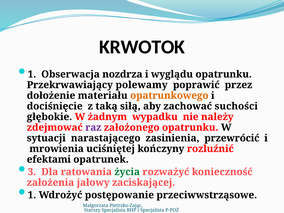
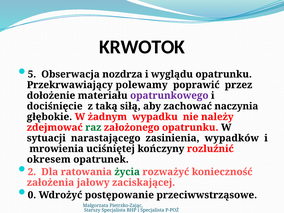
1 at (32, 74): 1 -> 5
opatrunkowego colour: orange -> purple
suchości: suchości -> naczynia
raz colour: purple -> green
przewrócić: przewrócić -> wypadków
efektami: efektami -> okresem
3: 3 -> 2
1 at (32, 195): 1 -> 0
